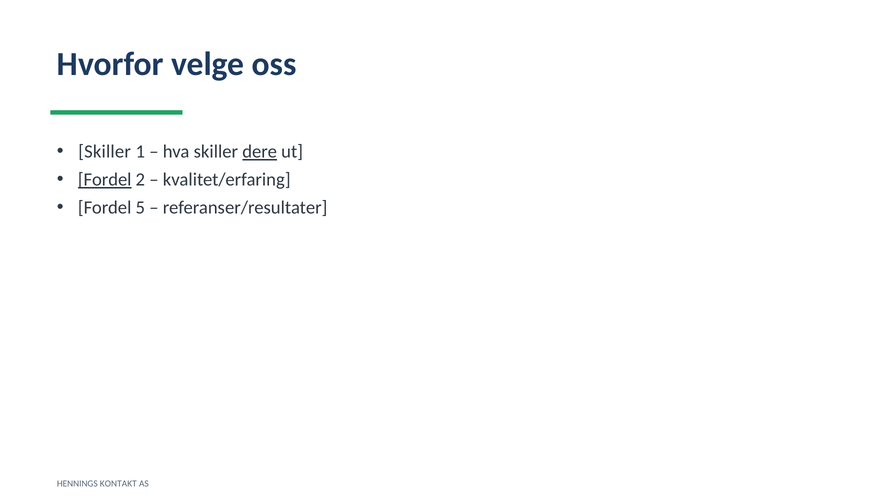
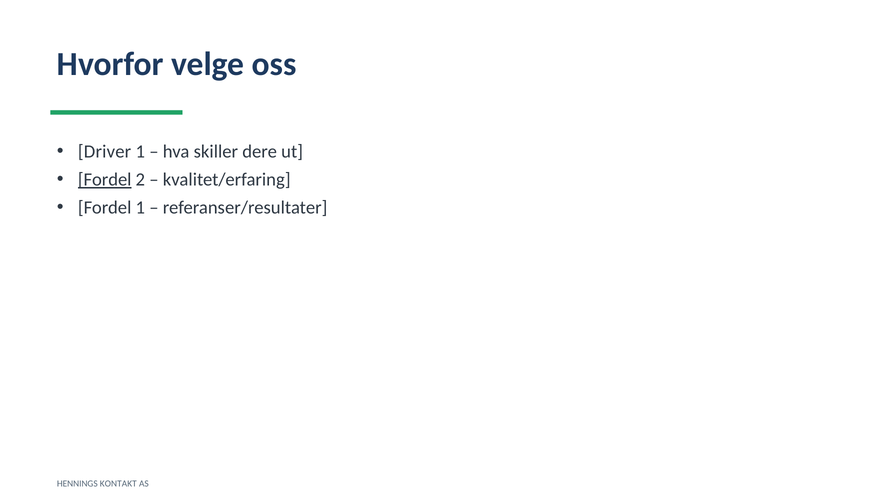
Skiller at (105, 152): Skiller -> Driver
dere underline: present -> none
Fordel 5: 5 -> 1
